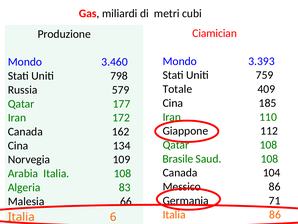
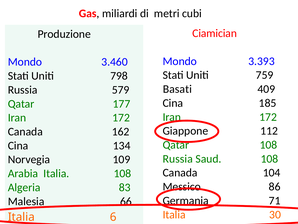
Totale: Totale -> Basati
110 at (268, 117): 110 -> 172
Brasile at (178, 158): Brasile -> Russia
Italia 86: 86 -> 30
